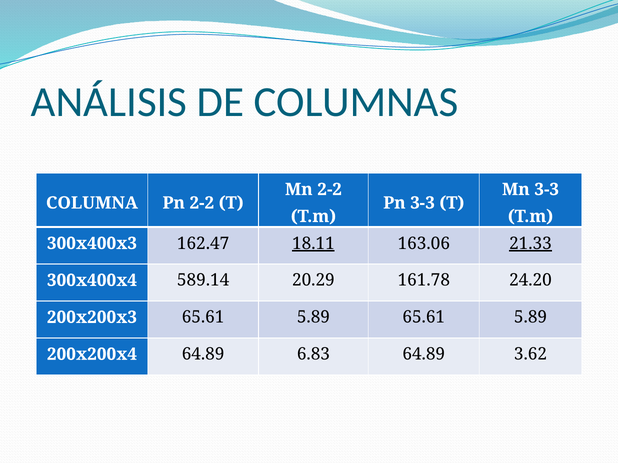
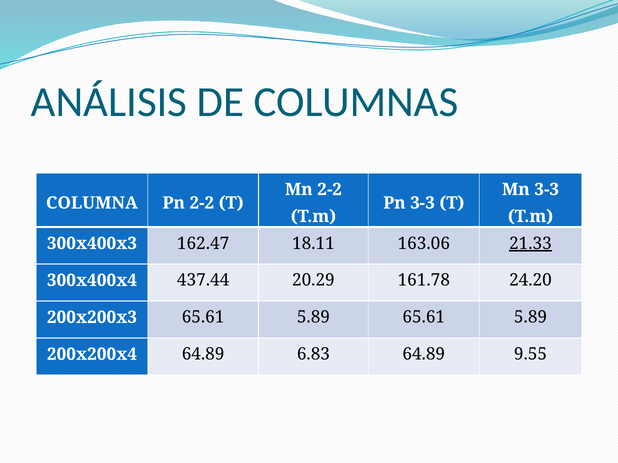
18.11 underline: present -> none
589.14: 589.14 -> 437.44
3.62: 3.62 -> 9.55
